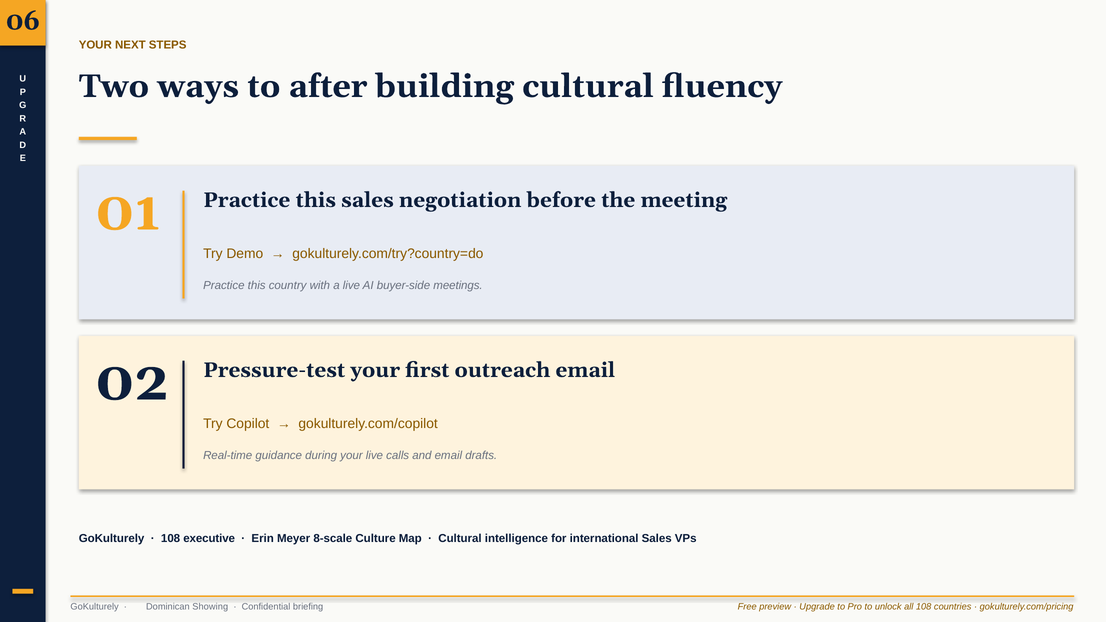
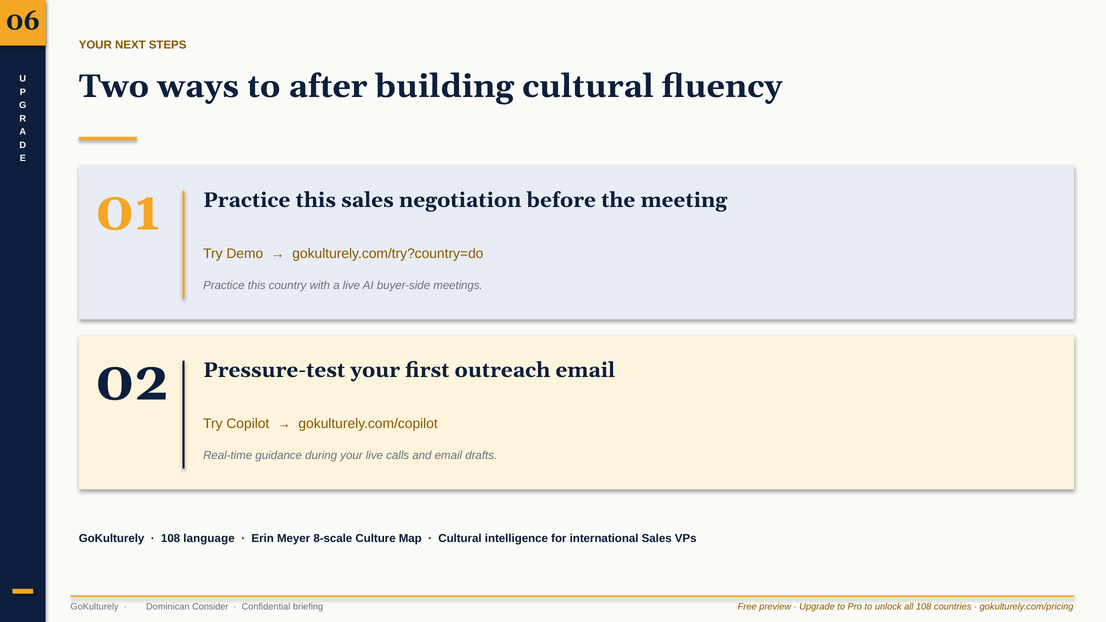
executive: executive -> language
Showing: Showing -> Consider
